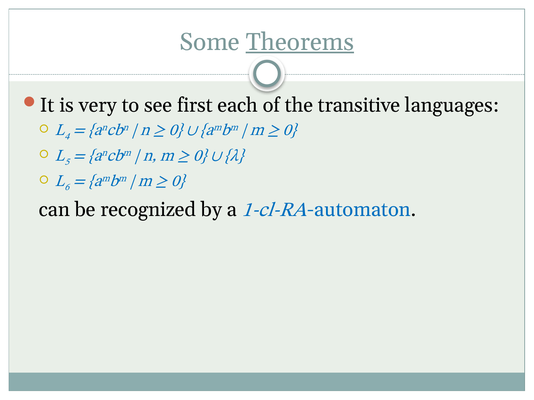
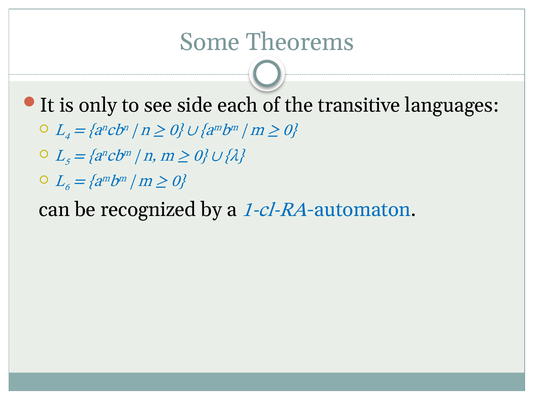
Theorems underline: present -> none
very: very -> only
first: first -> side
